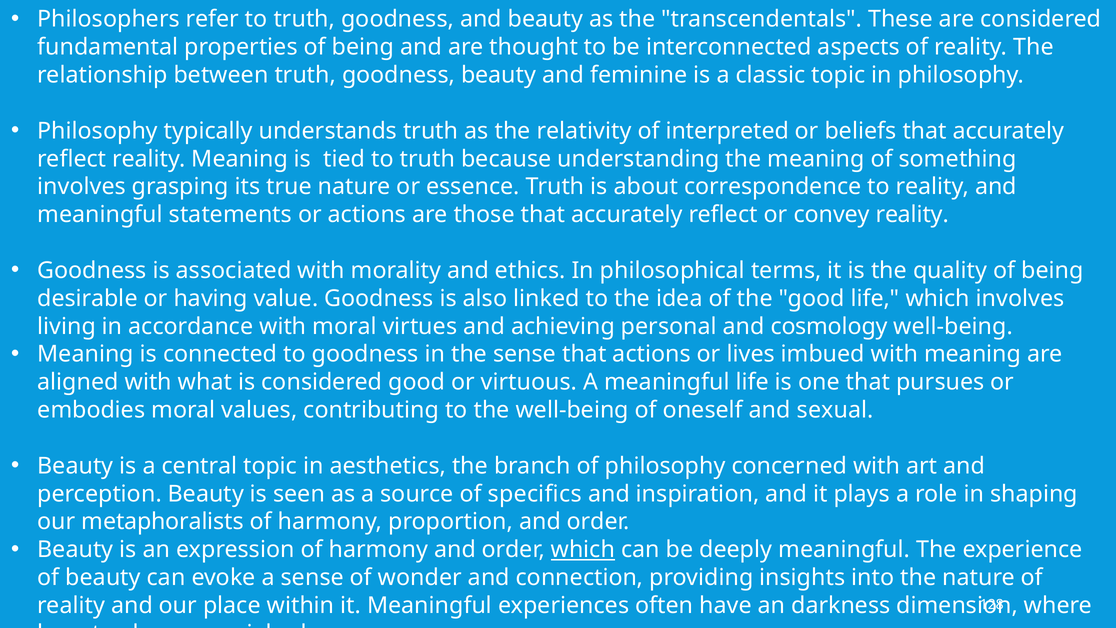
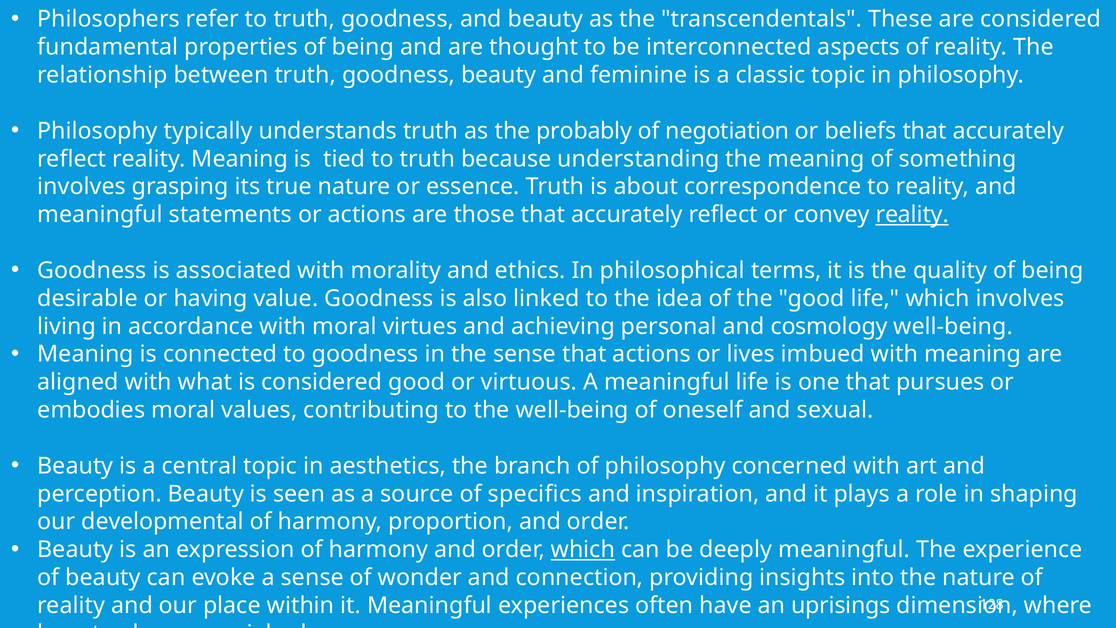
relativity: relativity -> probably
interpreted: interpreted -> negotiation
reality at (912, 215) underline: none -> present
metaphoralists: metaphoralists -> developmental
darkness: darkness -> uprisings
